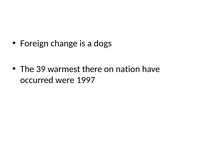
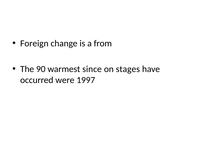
dogs: dogs -> from
39: 39 -> 90
there: there -> since
nation: nation -> stages
